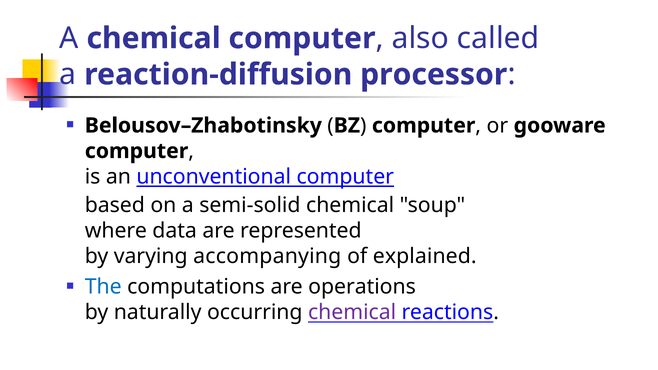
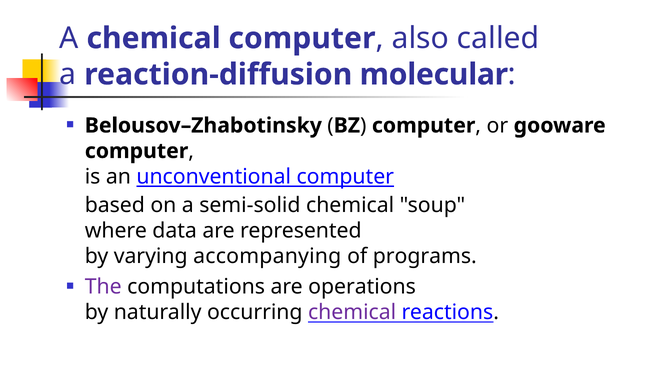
processor: processor -> molecular
explained: explained -> programs
The colour: blue -> purple
